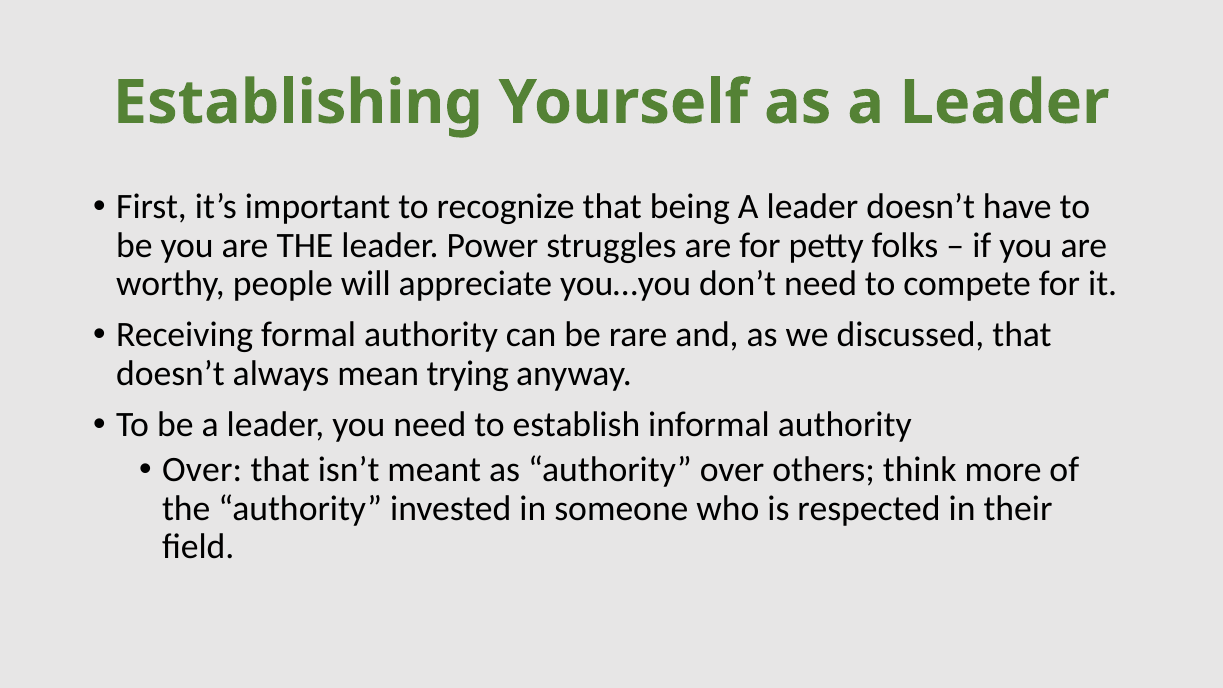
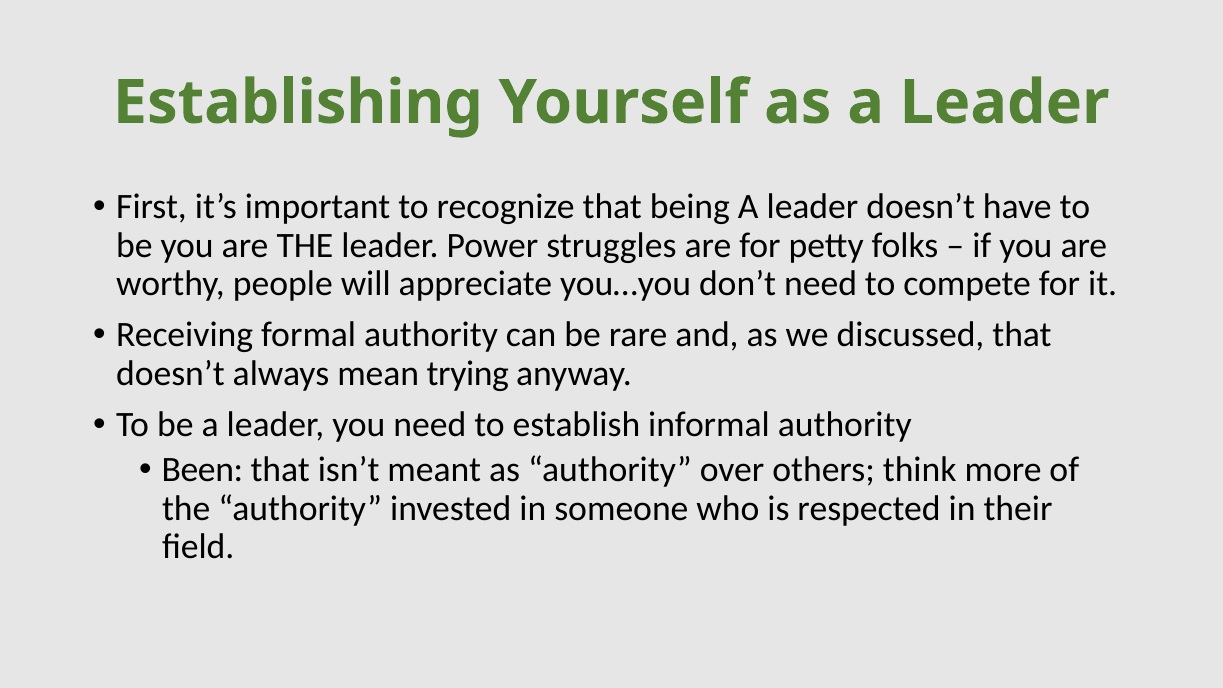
Over at (202, 470): Over -> Been
